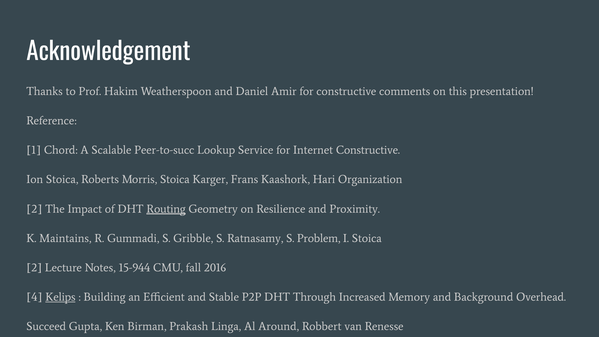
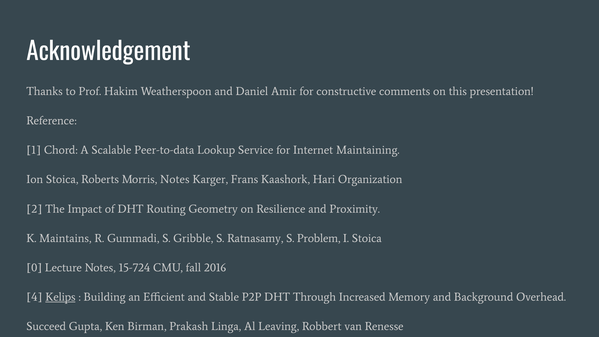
Peer-to-succ: Peer-to-succ -> Peer-to-data
Internet Constructive: Constructive -> Maintaining
Morris Stoica: Stoica -> Notes
Routing underline: present -> none
2 at (34, 268): 2 -> 0
15-944: 15-944 -> 15-724
Around: Around -> Leaving
